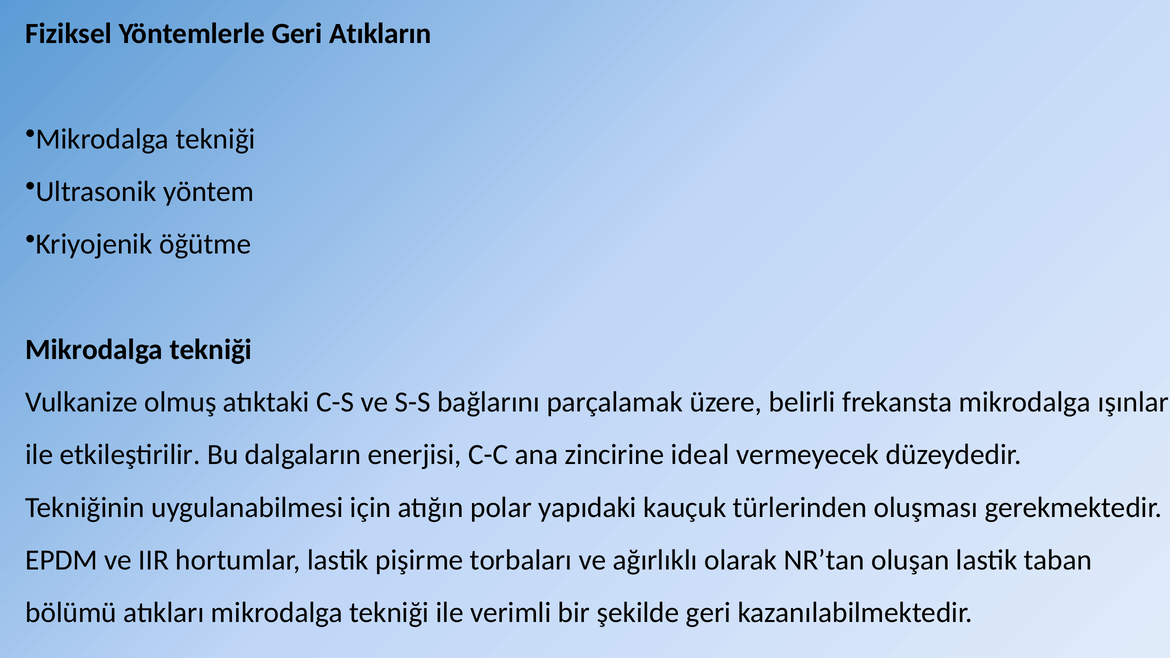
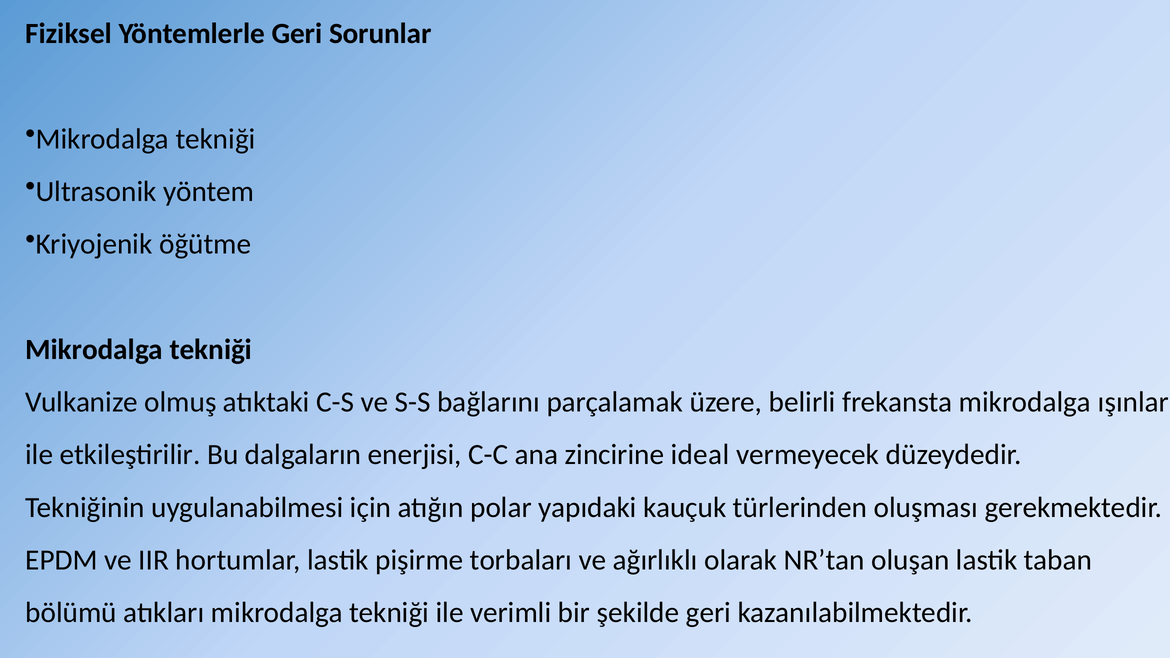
Atıkların: Atıkların -> Sorunlar
